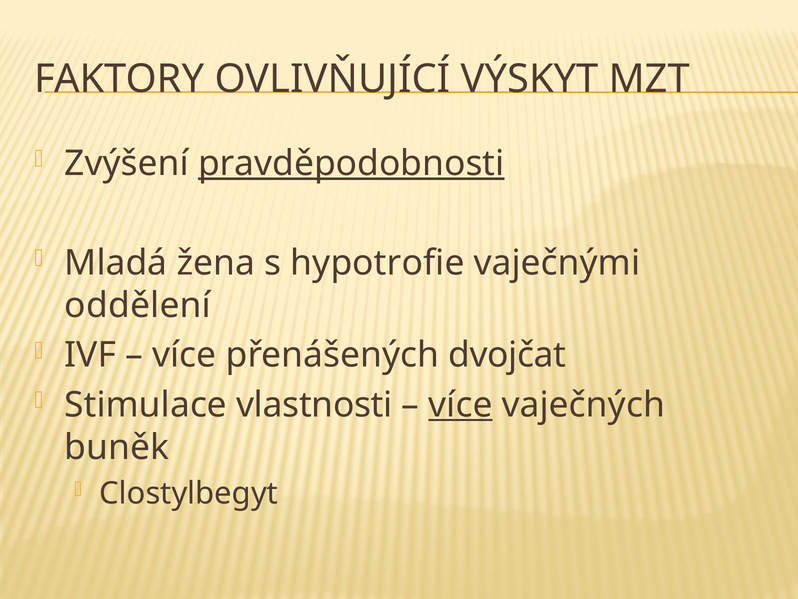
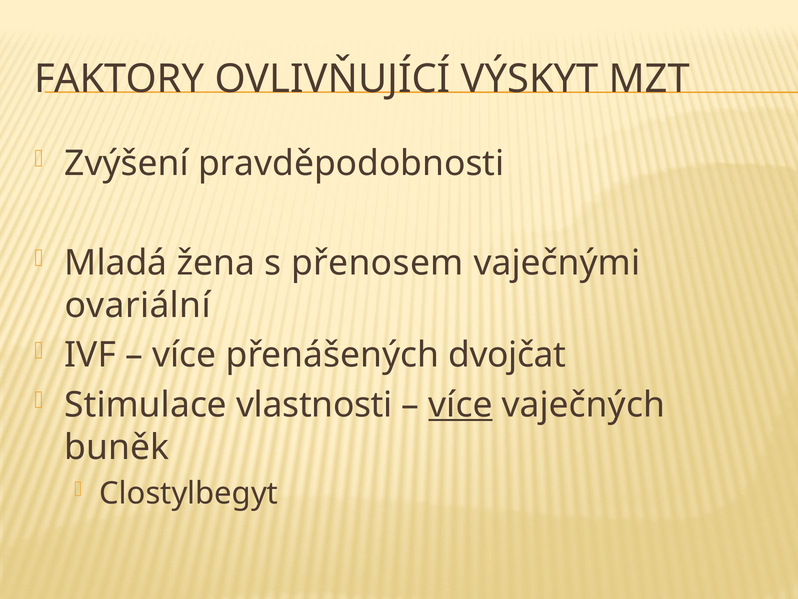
pravděpodobnosti underline: present -> none
hypotrofie: hypotrofie -> přenosem
oddělení: oddělení -> ovariální
